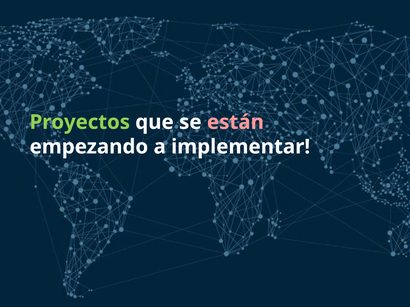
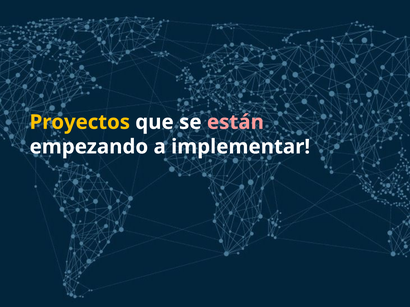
Proyectos colour: light green -> yellow
